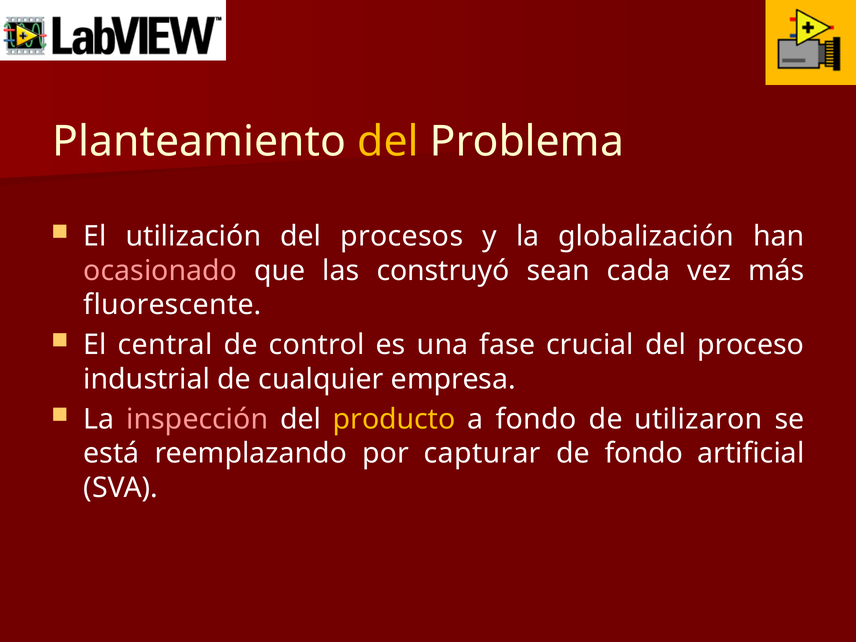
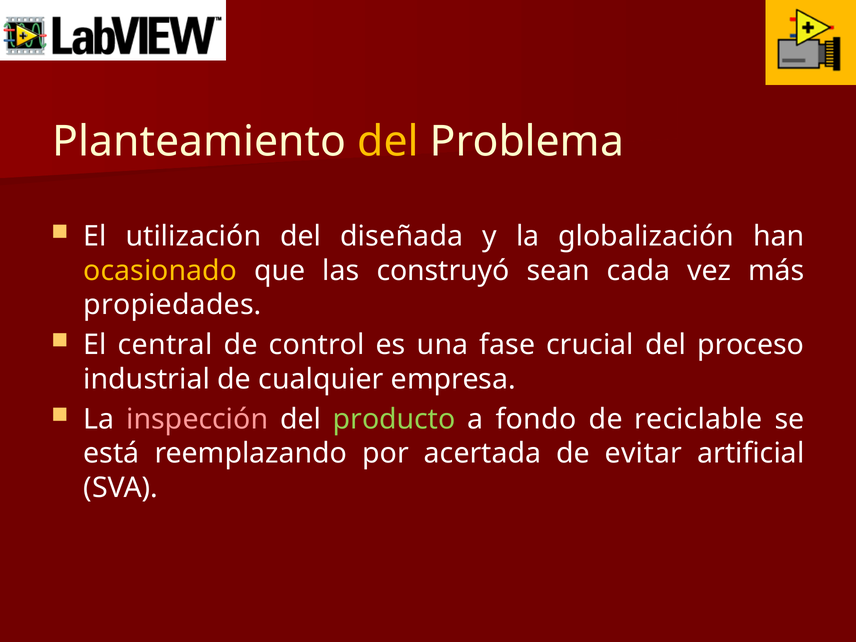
procesos: procesos -> diseñada
ocasionado colour: pink -> yellow
fluorescente: fluorescente -> propiedades
producto colour: yellow -> light green
utilizaron: utilizaron -> reciclable
capturar: capturar -> acertada
de fondo: fondo -> evitar
